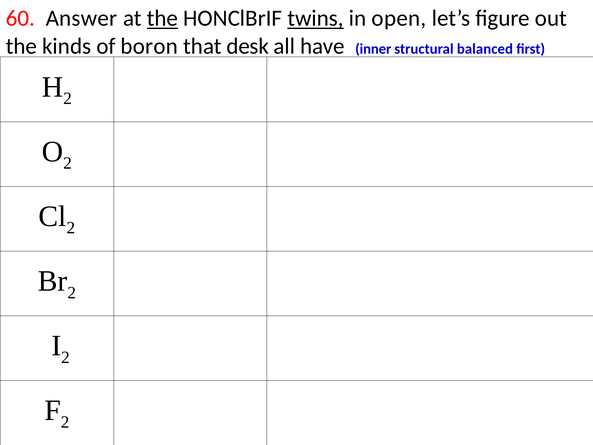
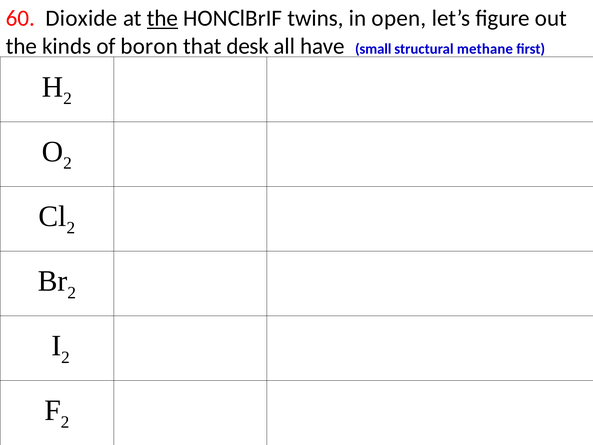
Answer: Answer -> Dioxide
twins underline: present -> none
inner: inner -> small
balanced: balanced -> methane
